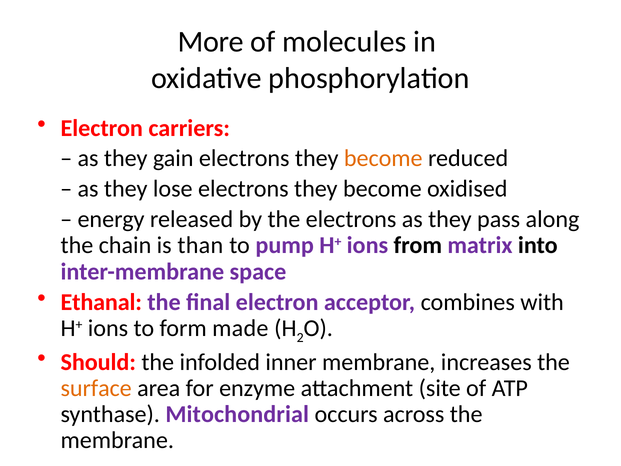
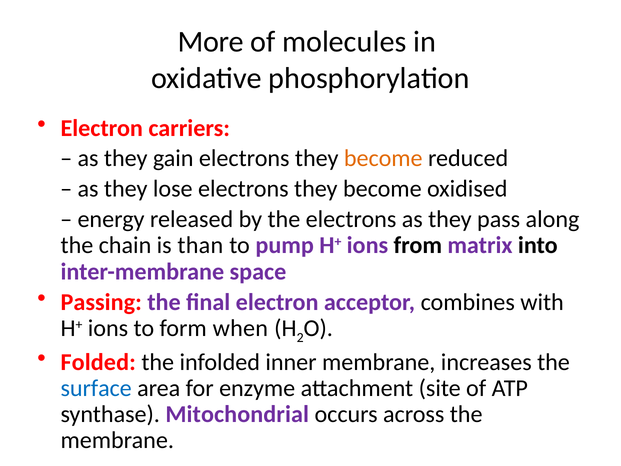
Ethanal: Ethanal -> Passing
made: made -> when
Should: Should -> Folded
surface colour: orange -> blue
